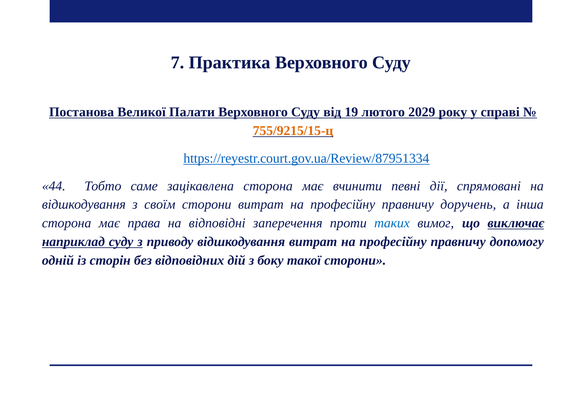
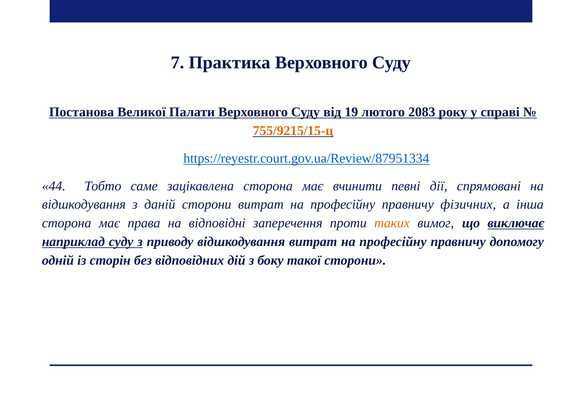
2029: 2029 -> 2083
своїм: своїм -> даній
доручень: доручень -> фізичних
таких colour: blue -> orange
